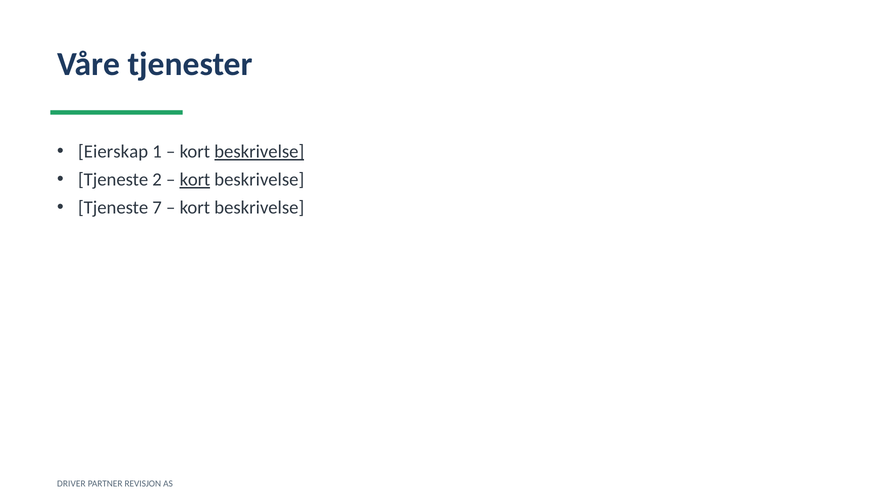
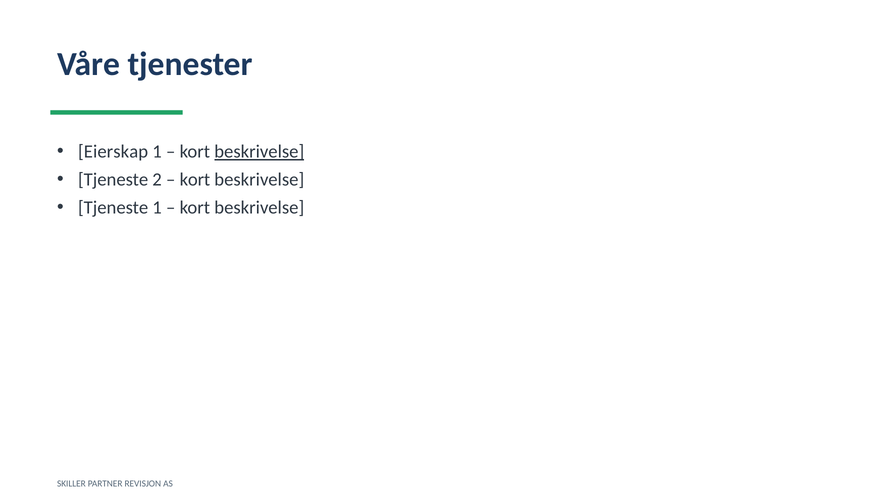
kort at (195, 180) underline: present -> none
Tjeneste 7: 7 -> 1
DRIVER: DRIVER -> SKILLER
